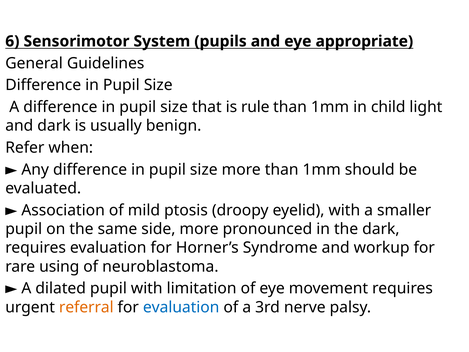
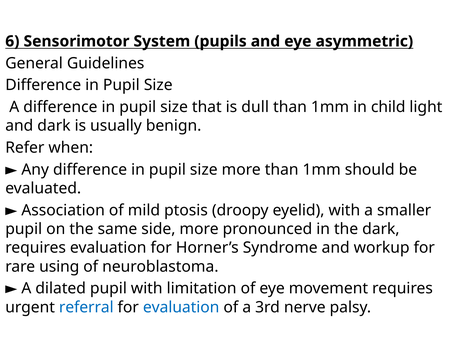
appropriate: appropriate -> asymmetric
rule: rule -> dull
referral colour: orange -> blue
